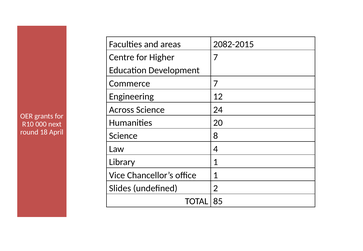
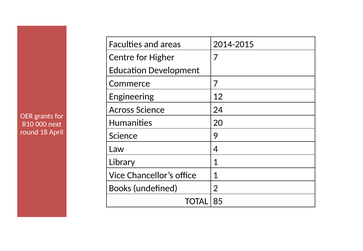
2082-2015: 2082-2015 -> 2014-2015
8: 8 -> 9
Slides: Slides -> Books
